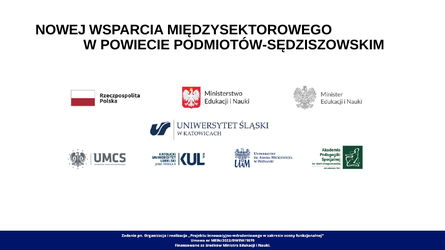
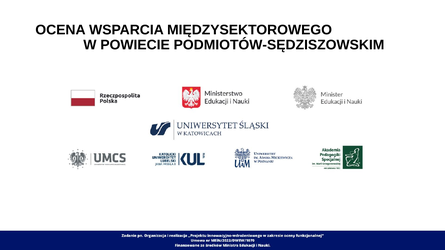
NOWEJ: NOWEJ -> OCENA
